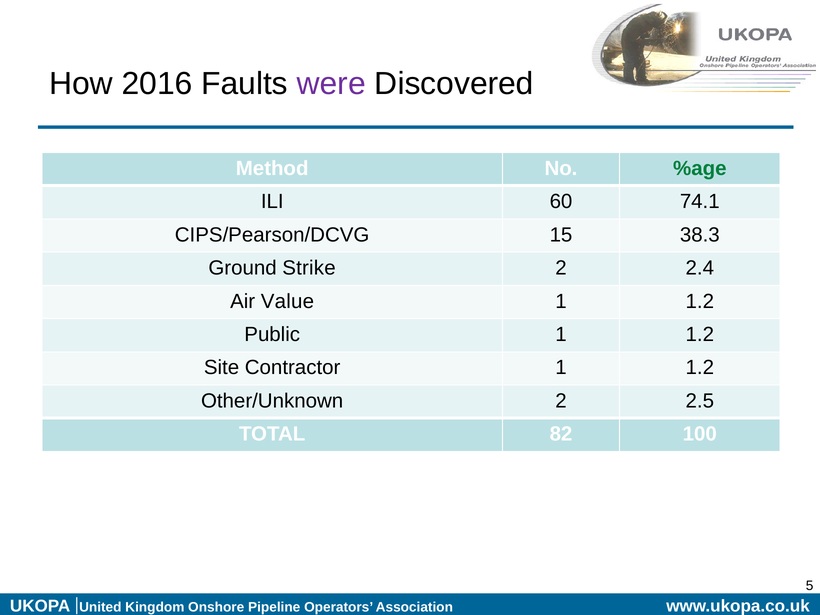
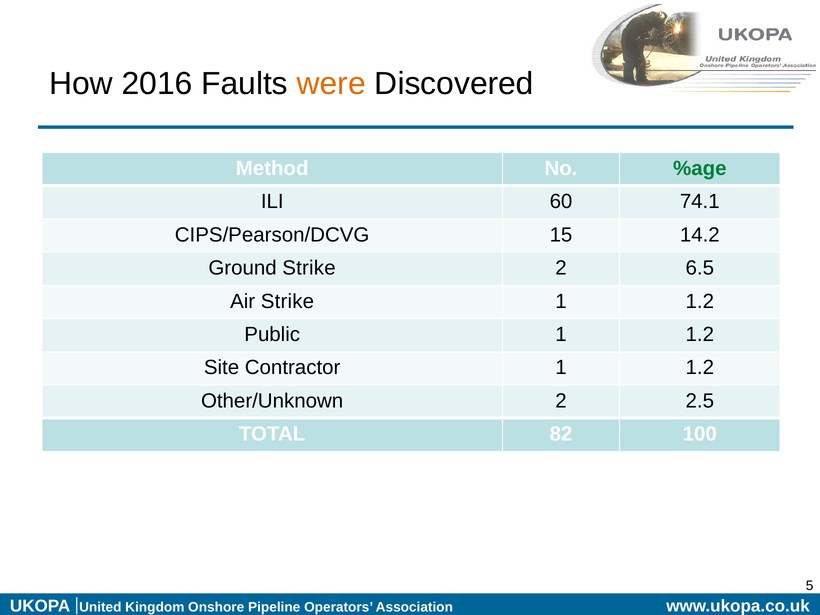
were colour: purple -> orange
38.3: 38.3 -> 14.2
2.4: 2.4 -> 6.5
Air Value: Value -> Strike
